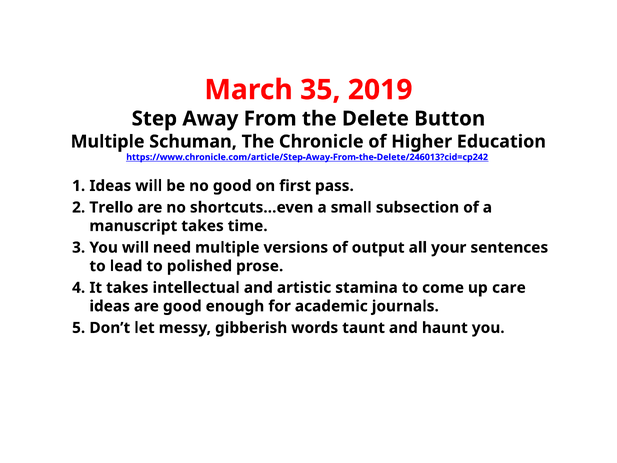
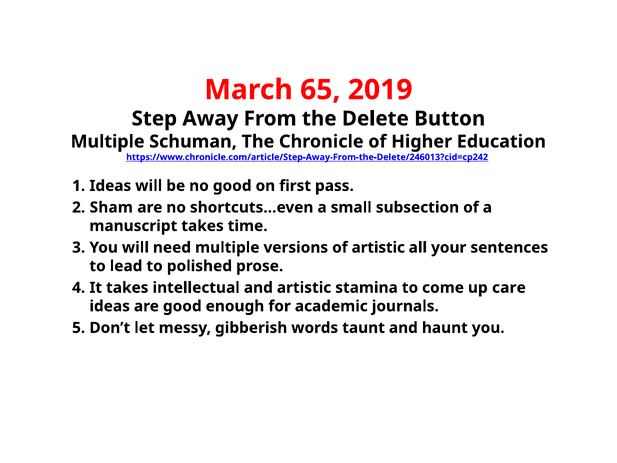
35: 35 -> 65
Trello: Trello -> Sham
of output: output -> artistic
